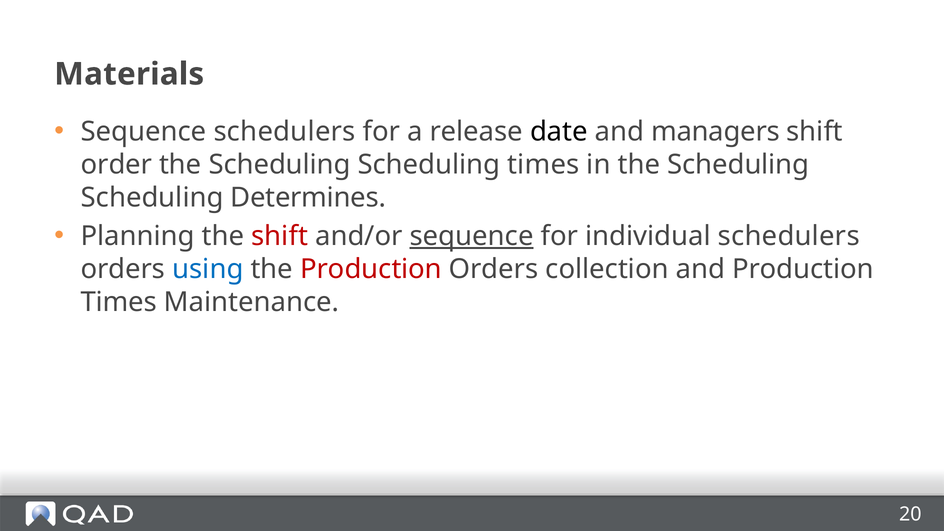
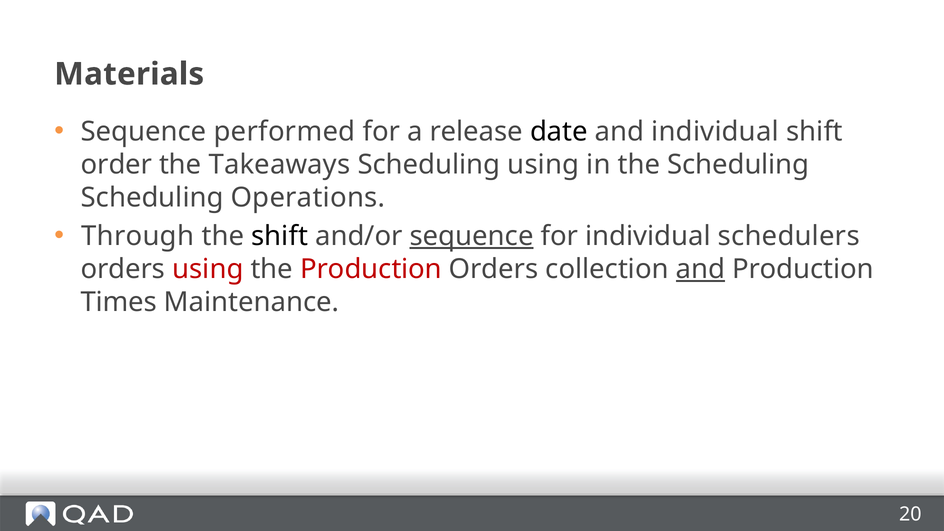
Sequence schedulers: schedulers -> performed
and managers: managers -> individual
Scheduling at (280, 165): Scheduling -> Takeaways
Scheduling times: times -> using
Determines: Determines -> Operations
Planning: Planning -> Through
shift at (280, 236) colour: red -> black
using at (208, 269) colour: blue -> red
and at (701, 269) underline: none -> present
